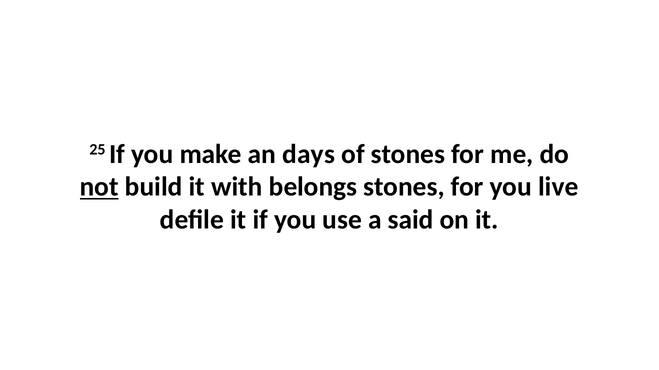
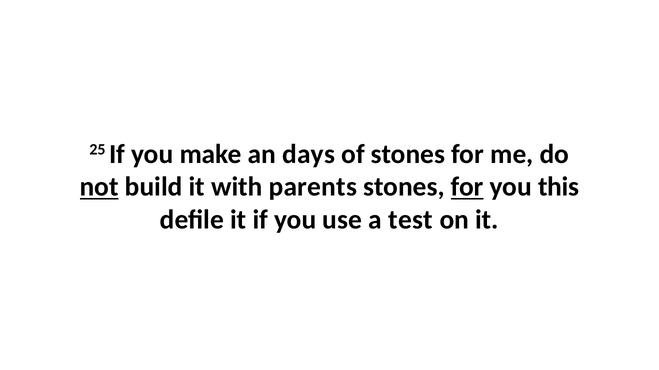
belongs: belongs -> parents
for at (467, 187) underline: none -> present
live: live -> this
said: said -> test
